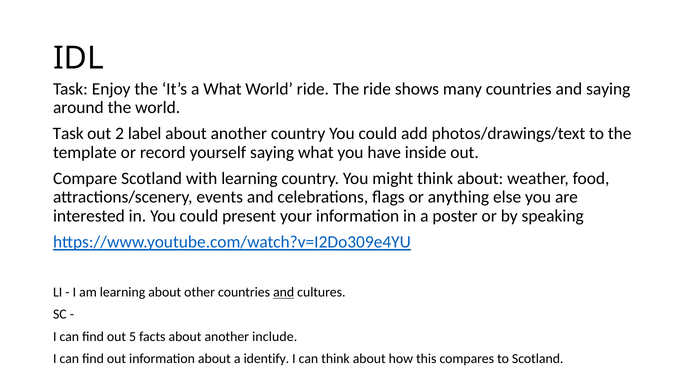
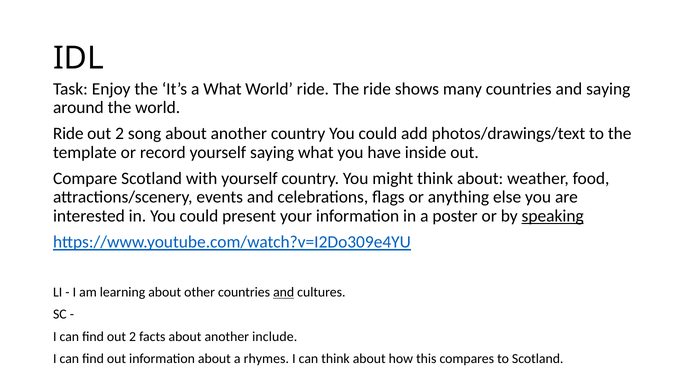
Task at (68, 134): Task -> Ride
label: label -> song
with learning: learning -> yourself
speaking underline: none -> present
find out 5: 5 -> 2
identify: identify -> rhymes
